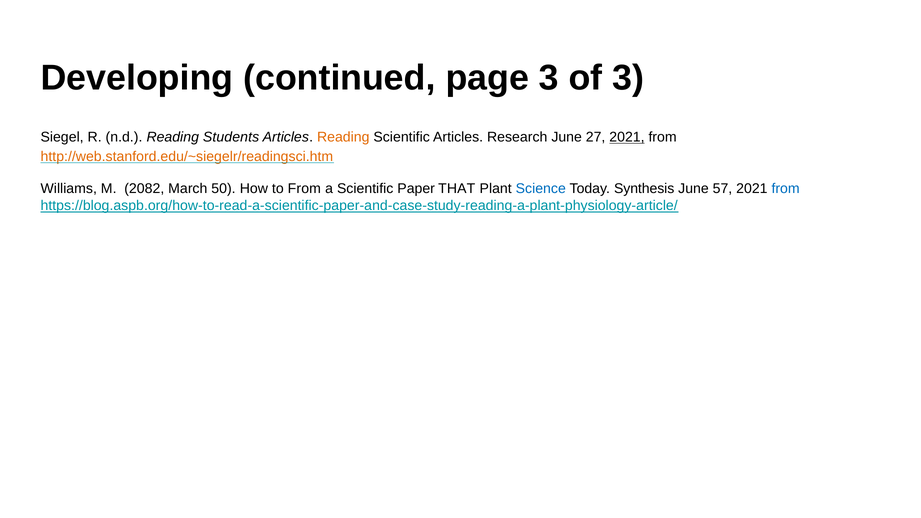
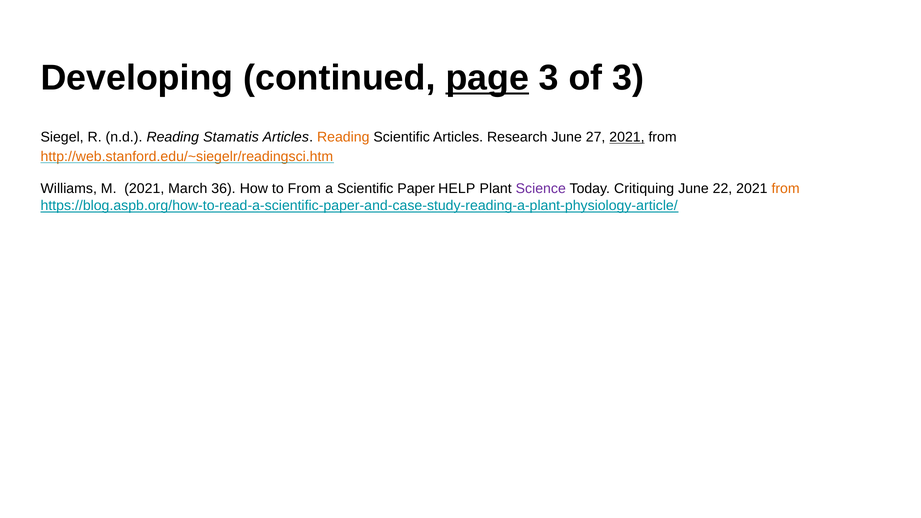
page underline: none -> present
Students: Students -> Stamatis
M 2082: 2082 -> 2021
50: 50 -> 36
THAT: THAT -> HELP
Science colour: blue -> purple
Synthesis: Synthesis -> Critiquing
57: 57 -> 22
from at (786, 189) colour: blue -> orange
